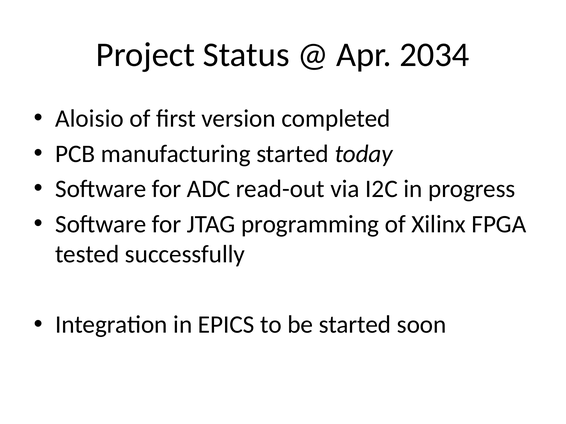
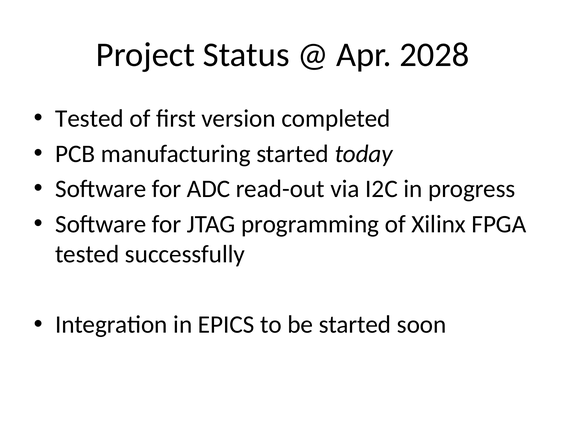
2034: 2034 -> 2028
Aloisio at (89, 119): Aloisio -> Tested
